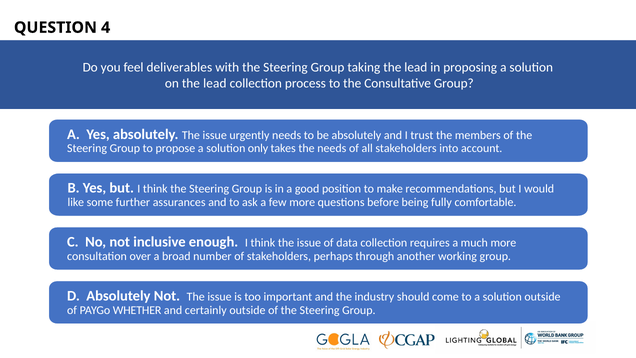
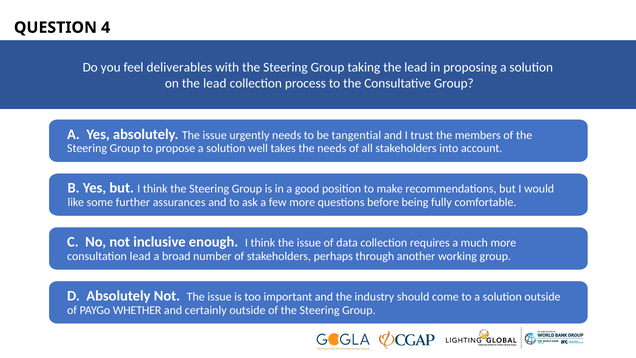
be absolutely: absolutely -> tangential
only: only -> well
consultation over: over -> lead
